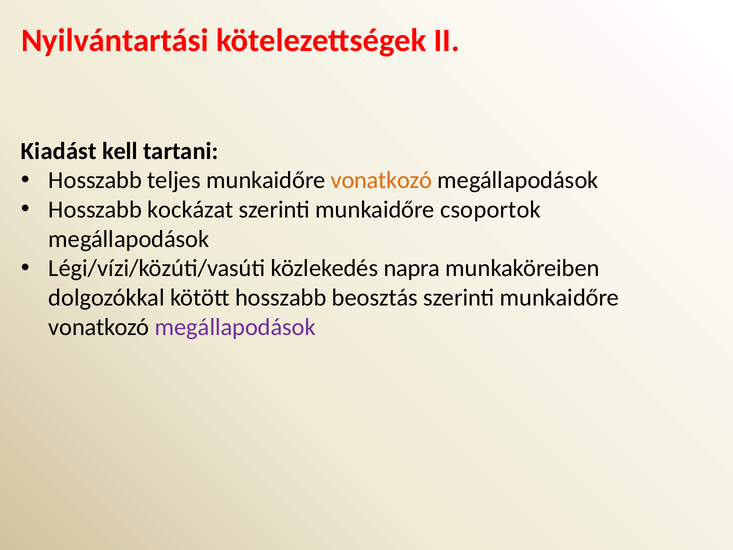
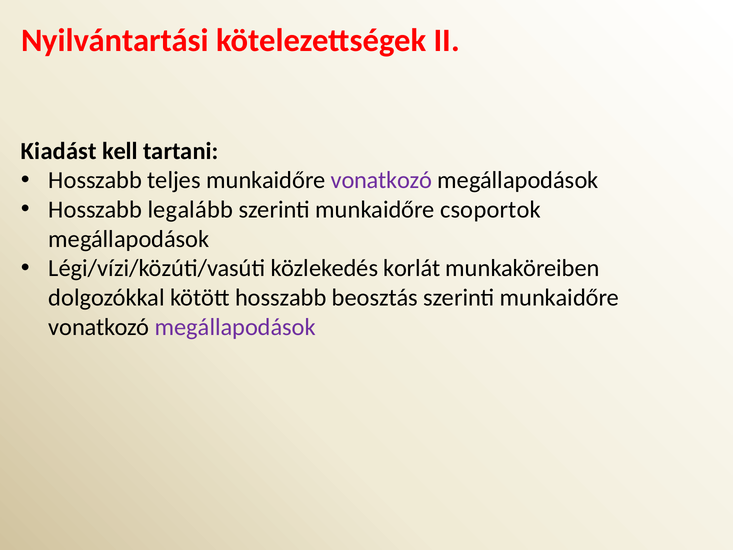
vonatkozó at (382, 180) colour: orange -> purple
kockázat: kockázat -> legalább
napra: napra -> korlát
